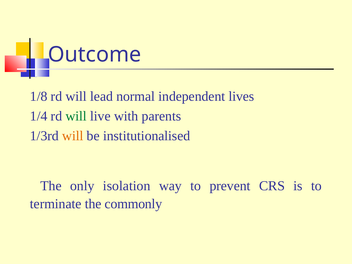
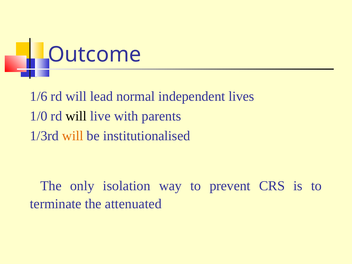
1/8: 1/8 -> 1/6
1/4: 1/4 -> 1/0
will at (76, 116) colour: green -> black
commonly: commonly -> attenuated
